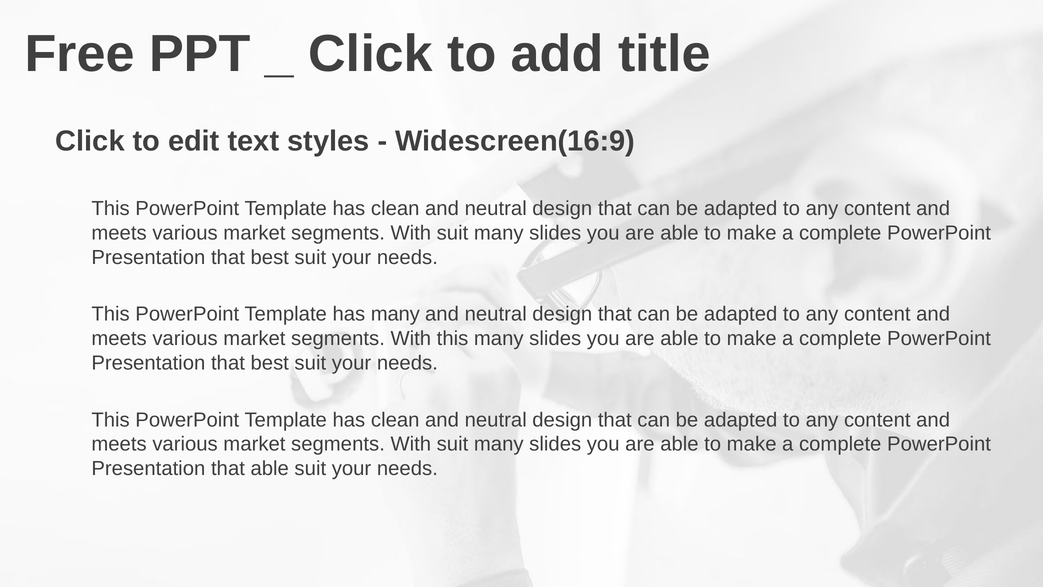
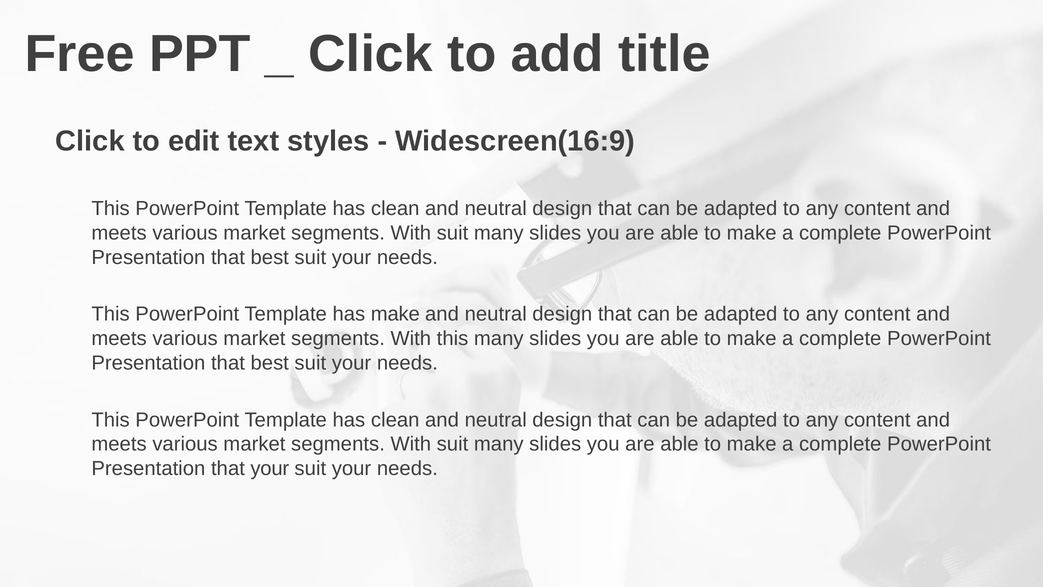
has many: many -> make
that able: able -> your
